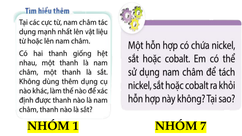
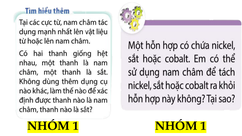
1 NHÓM 7: 7 -> 1
